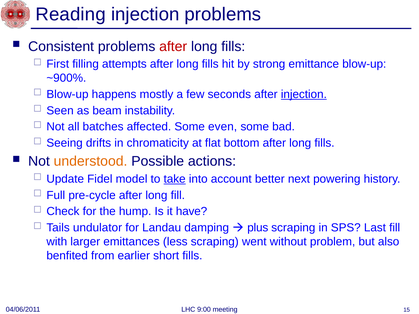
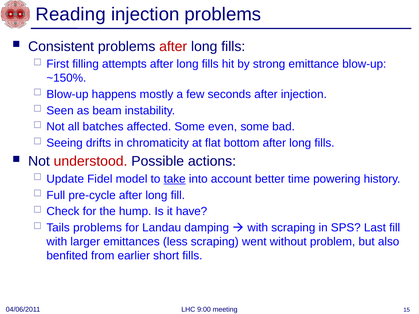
~900%: ~900% -> ~150%
injection at (304, 94) underline: present -> none
understood colour: orange -> red
next: next -> time
Tails undulator: undulator -> problems
plus at (258, 228): plus -> with
